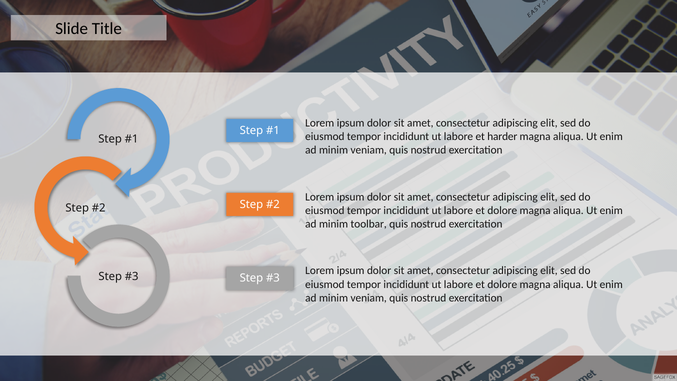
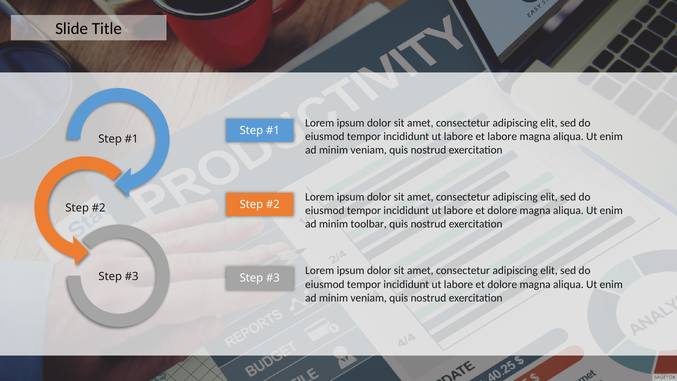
et harder: harder -> labore
